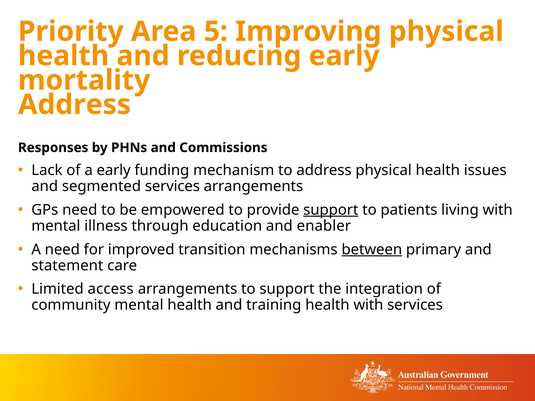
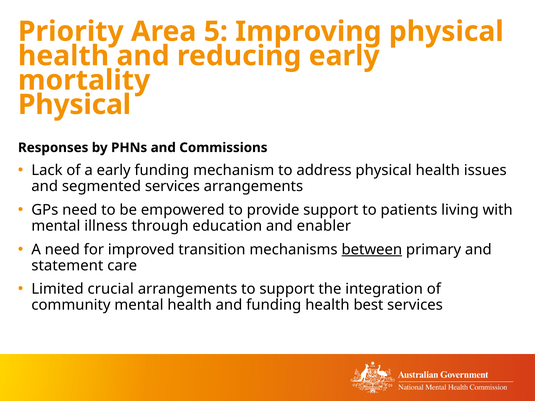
Address at (74, 105): Address -> Physical
support at (331, 210) underline: present -> none
access: access -> crucial
and training: training -> funding
health with: with -> best
